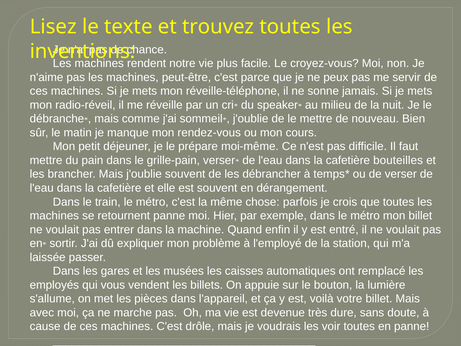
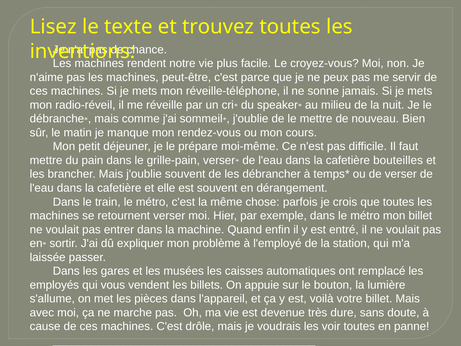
retournent panne: panne -> verser
